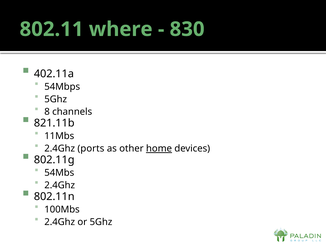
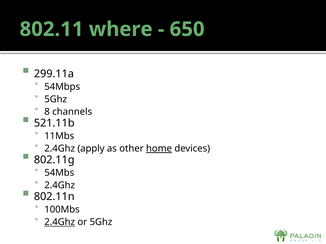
830: 830 -> 650
402.11a: 402.11a -> 299.11a
821.11b: 821.11b -> 521.11b
ports: ports -> apply
2.4Ghz at (60, 223) underline: none -> present
